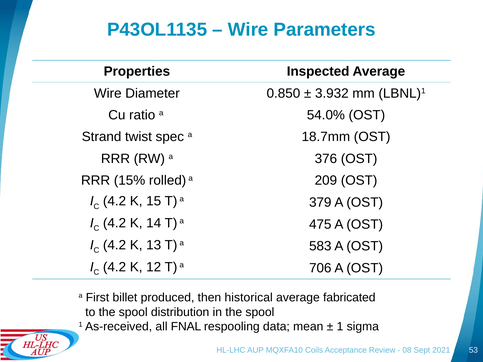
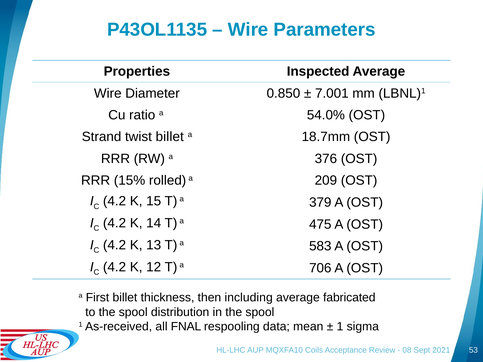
3.932: 3.932 -> 7.001
twist spec: spec -> billet
produced: produced -> thickness
historical: historical -> including
